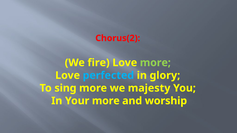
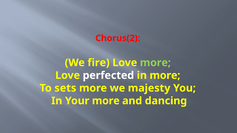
perfected colour: light blue -> white
in glory: glory -> more
sing: sing -> sets
worship: worship -> dancing
